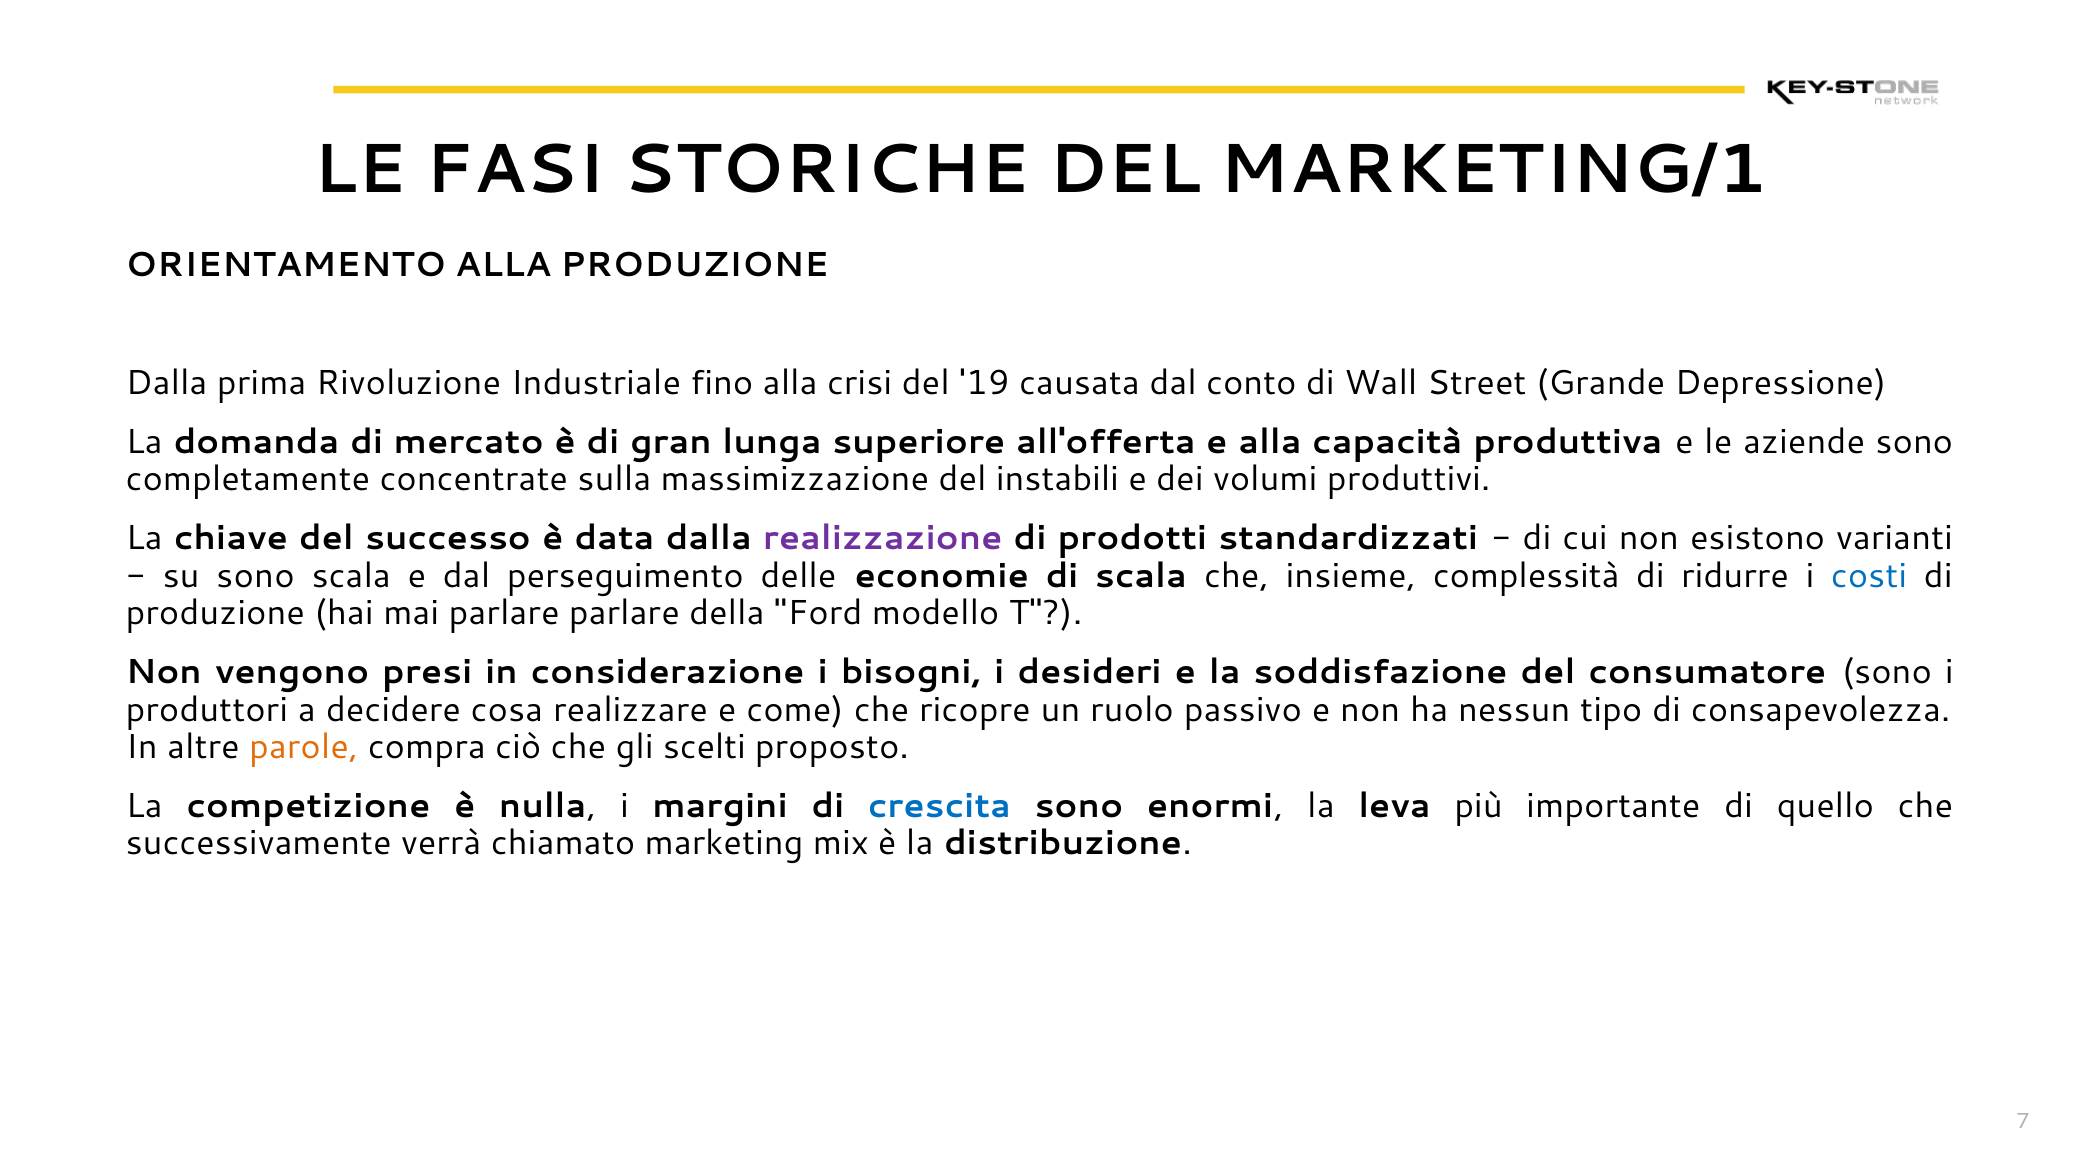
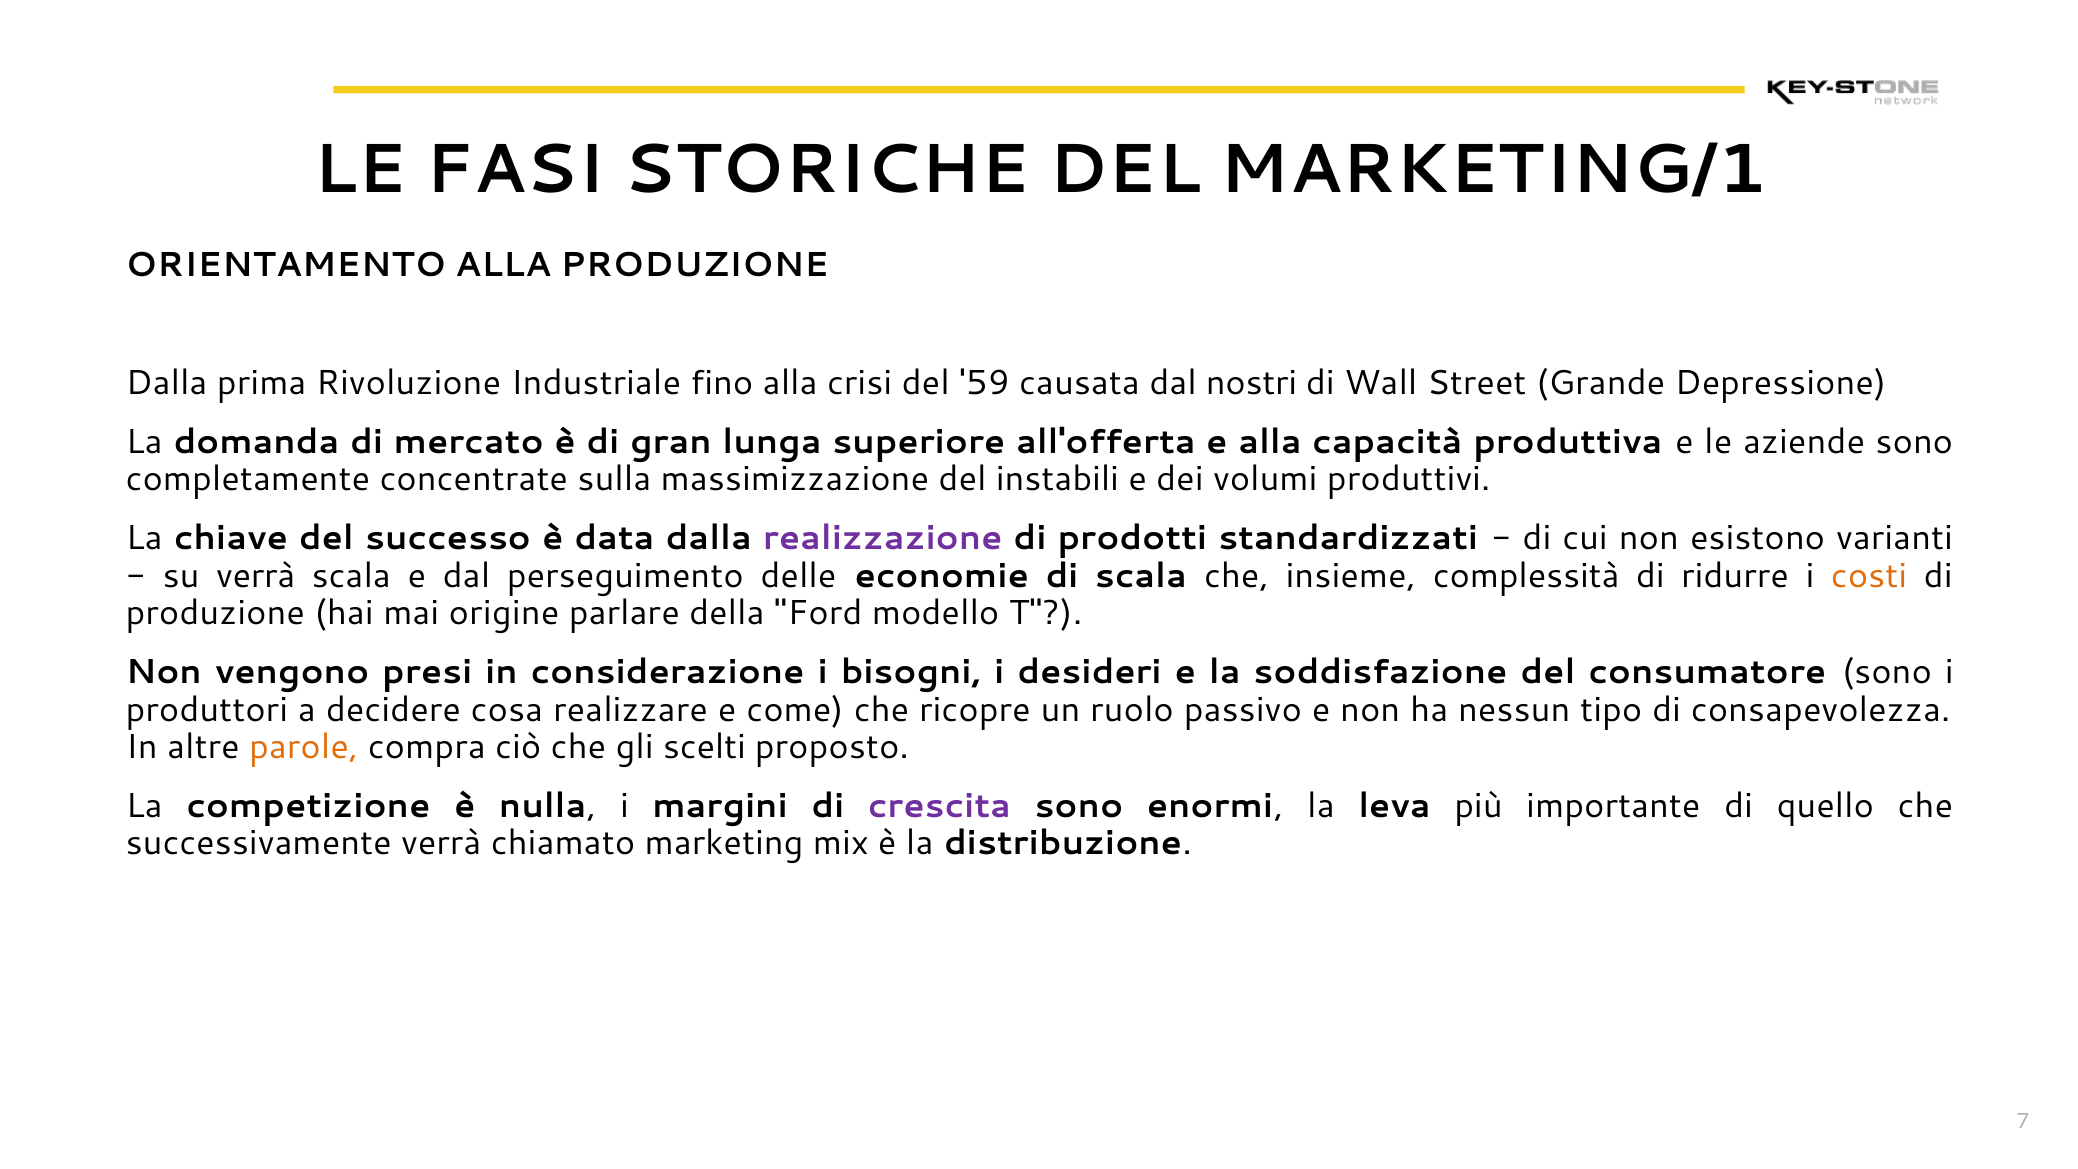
19: 19 -> 59
conto: conto -> nostri
su sono: sono -> verrà
costi colour: blue -> orange
mai parlare: parlare -> origine
crescita colour: blue -> purple
